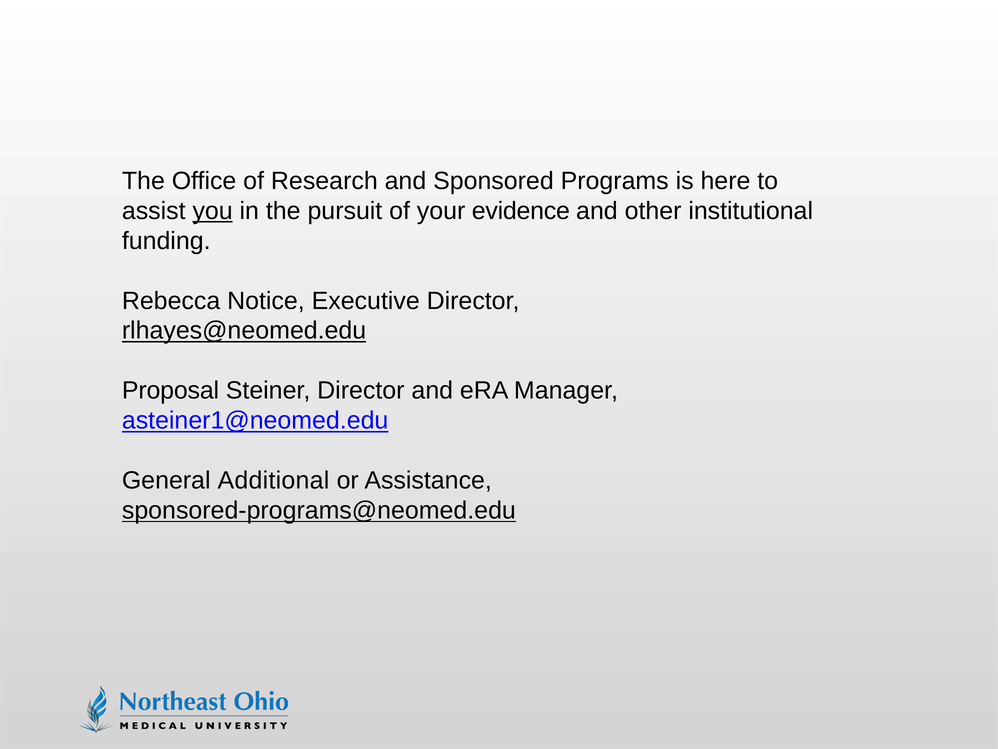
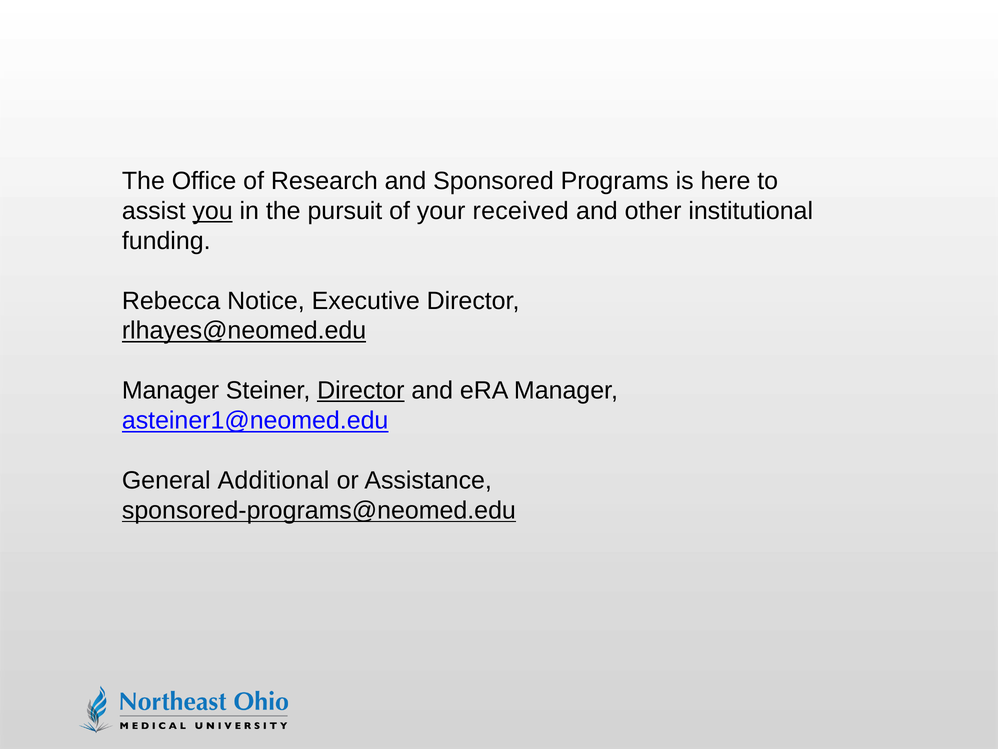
evidence: evidence -> received
Proposal at (171, 390): Proposal -> Manager
Director at (361, 390) underline: none -> present
